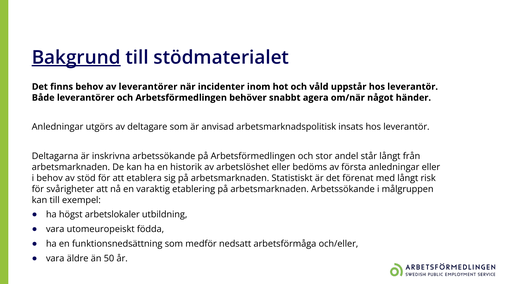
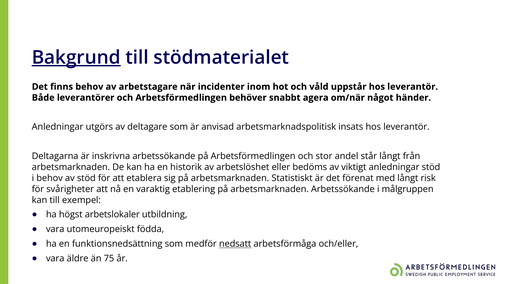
av leverantörer: leverantörer -> arbetstagare
första: första -> viktigt
anledningar eller: eller -> stöd
nedsatt underline: none -> present
50: 50 -> 75
